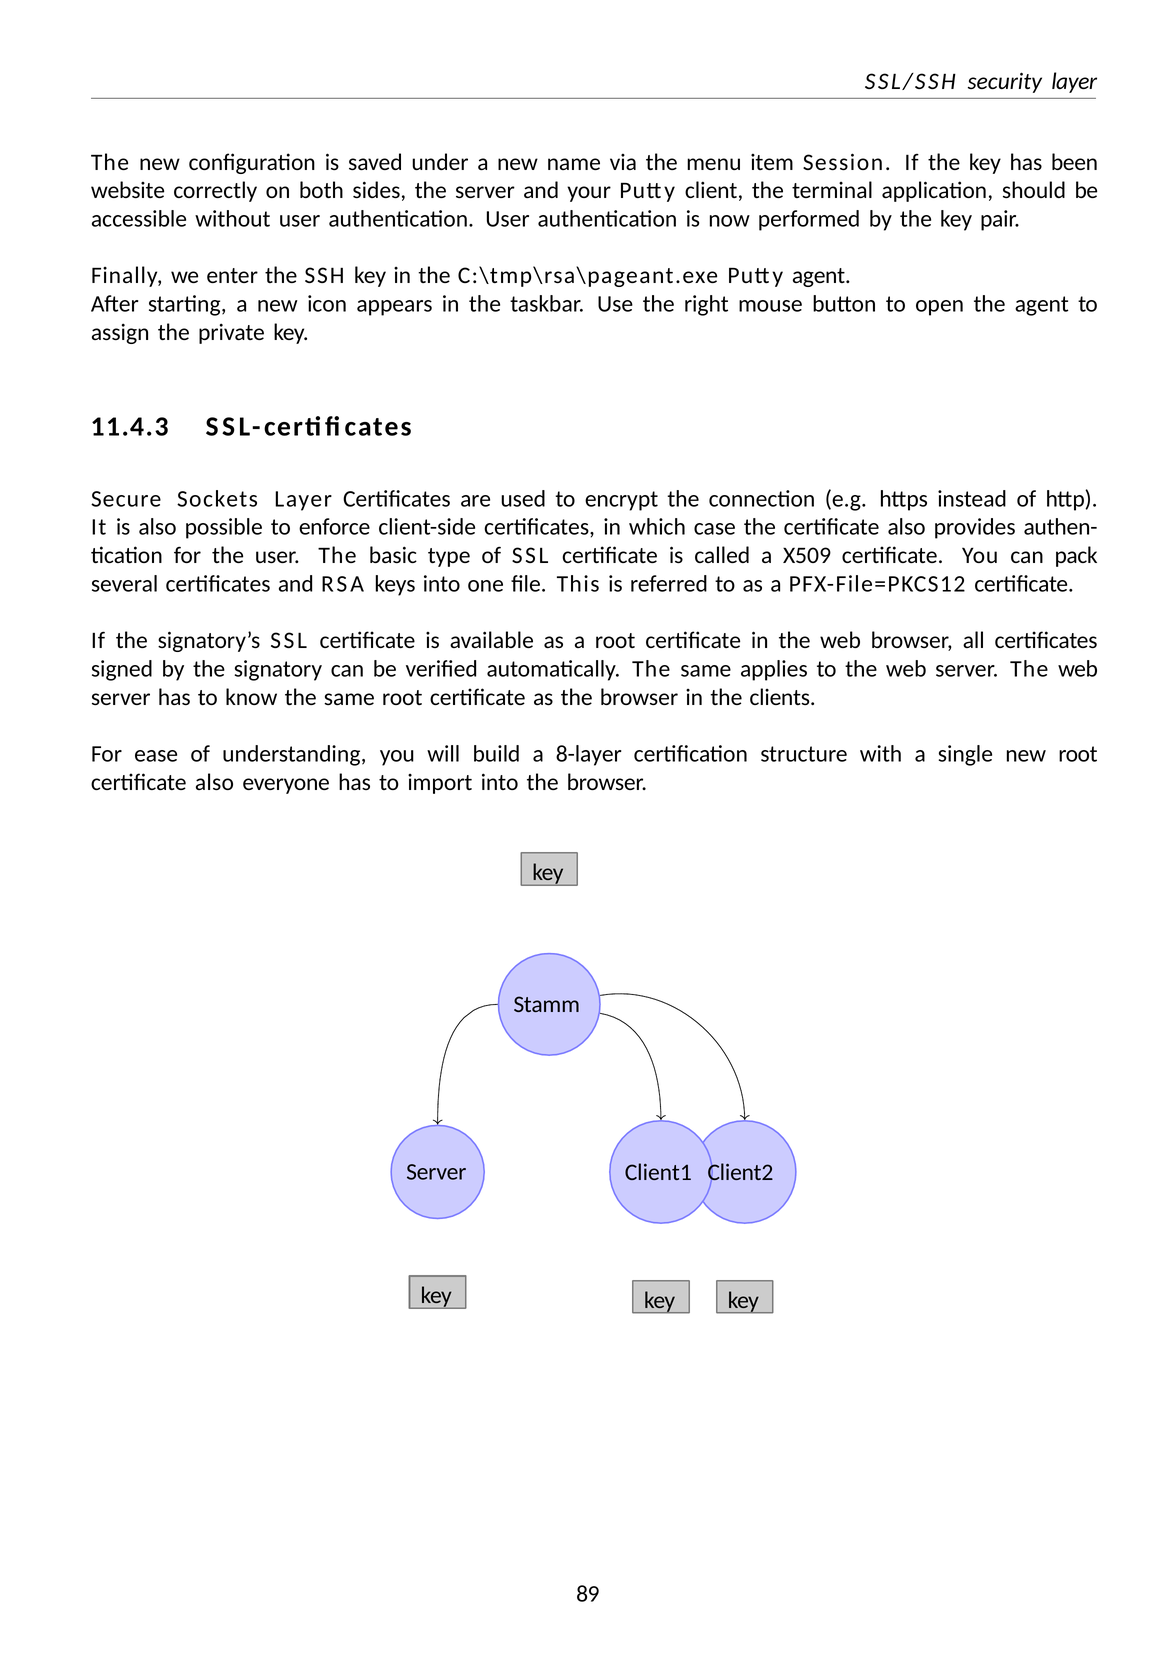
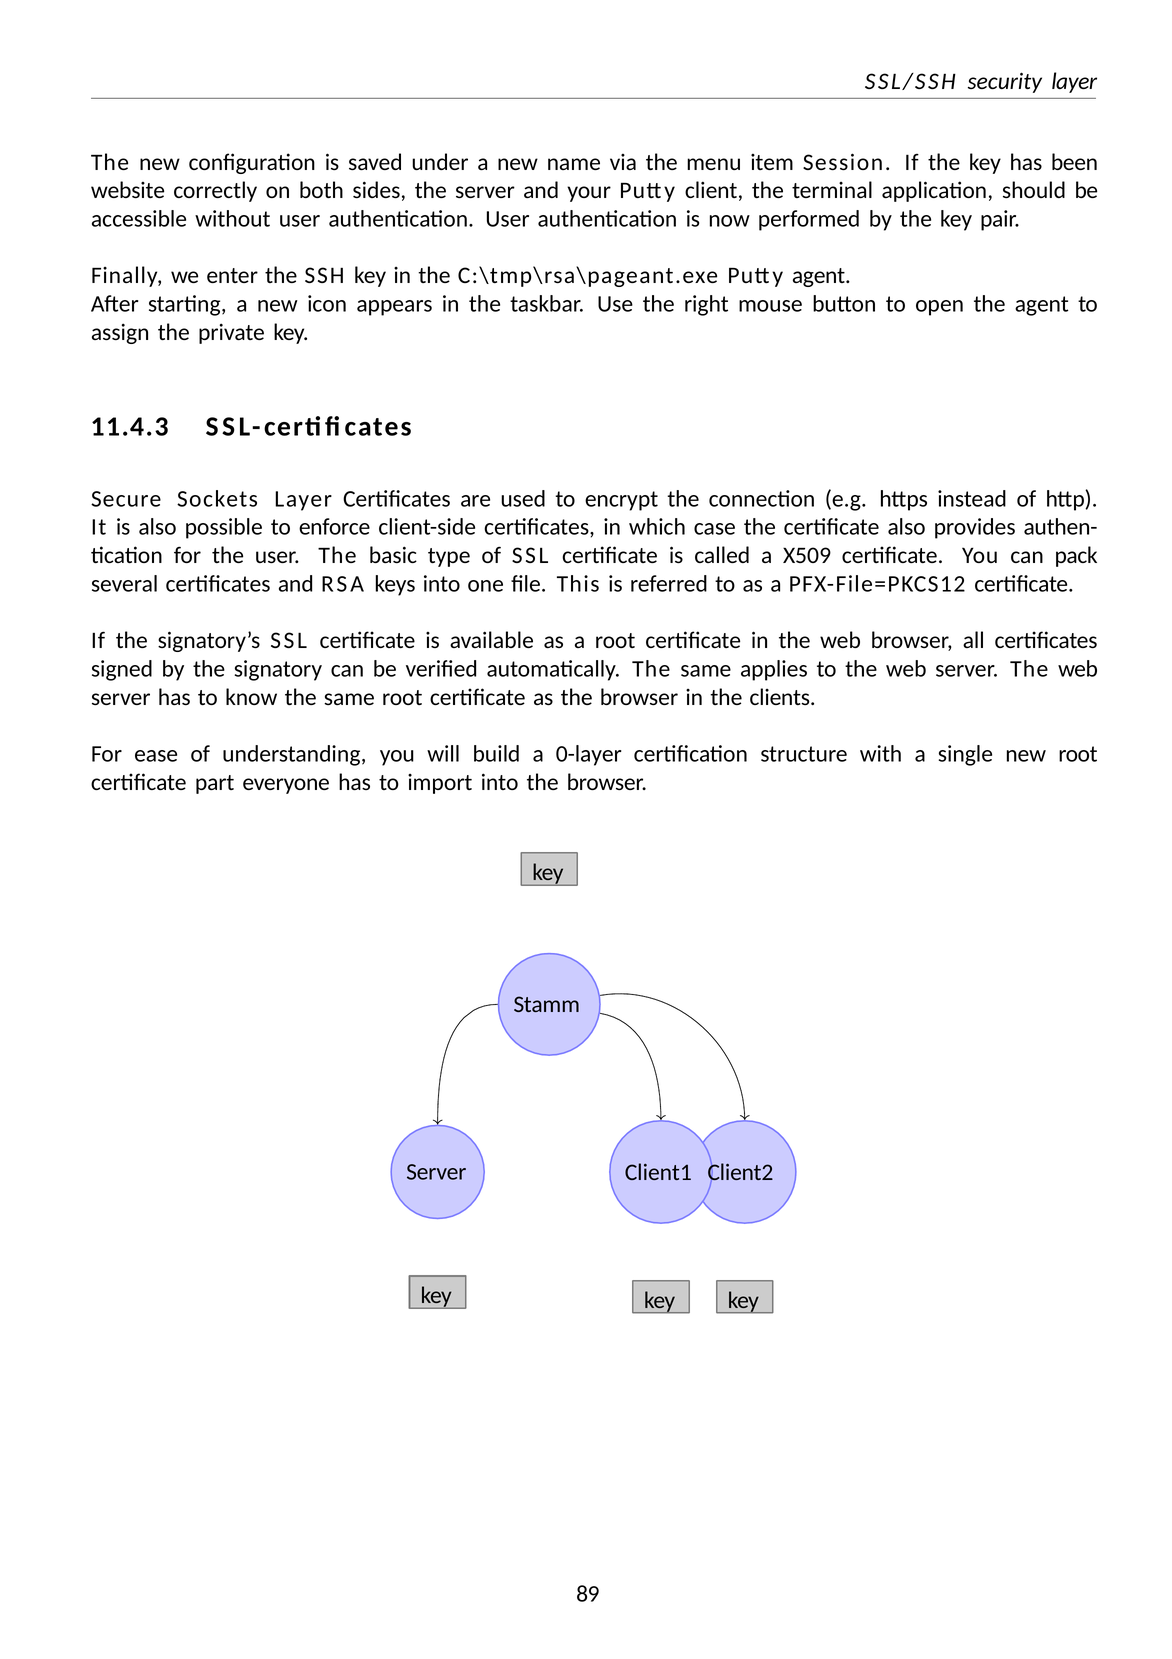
8-layer: 8-layer -> 0-layer
also at (214, 782): also -> part
